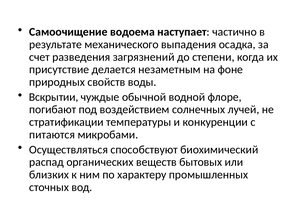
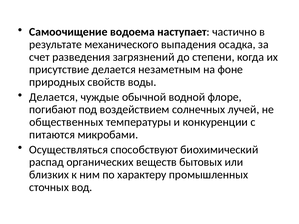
Вскрытии at (54, 97): Вскрытии -> Делается
стратификации: стратификации -> общественных
